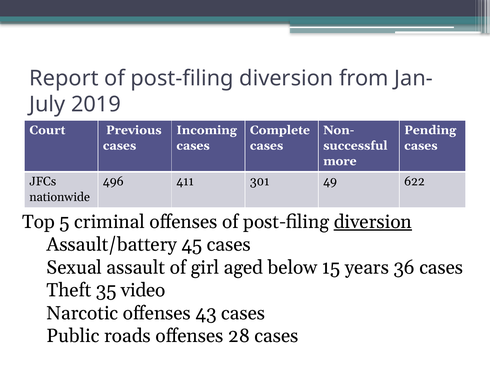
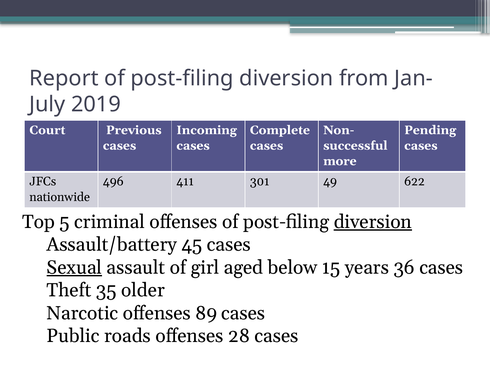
Sexual underline: none -> present
video: video -> older
43: 43 -> 89
